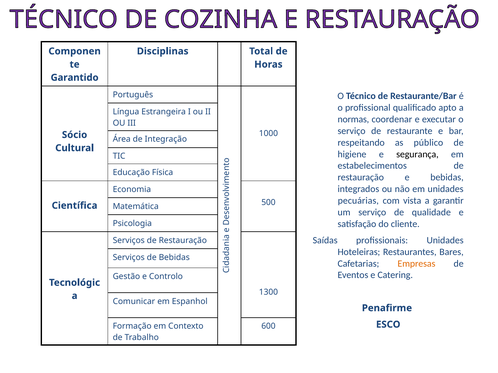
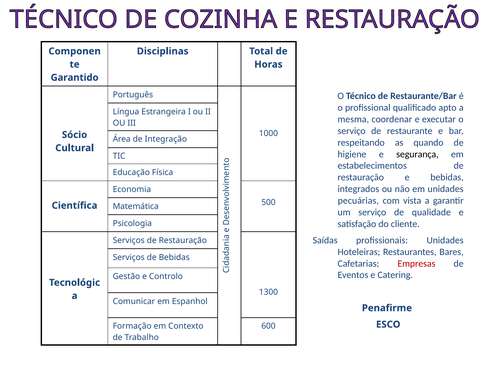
normas: normas -> mesma
público: público -> quando
Empresas colour: orange -> red
